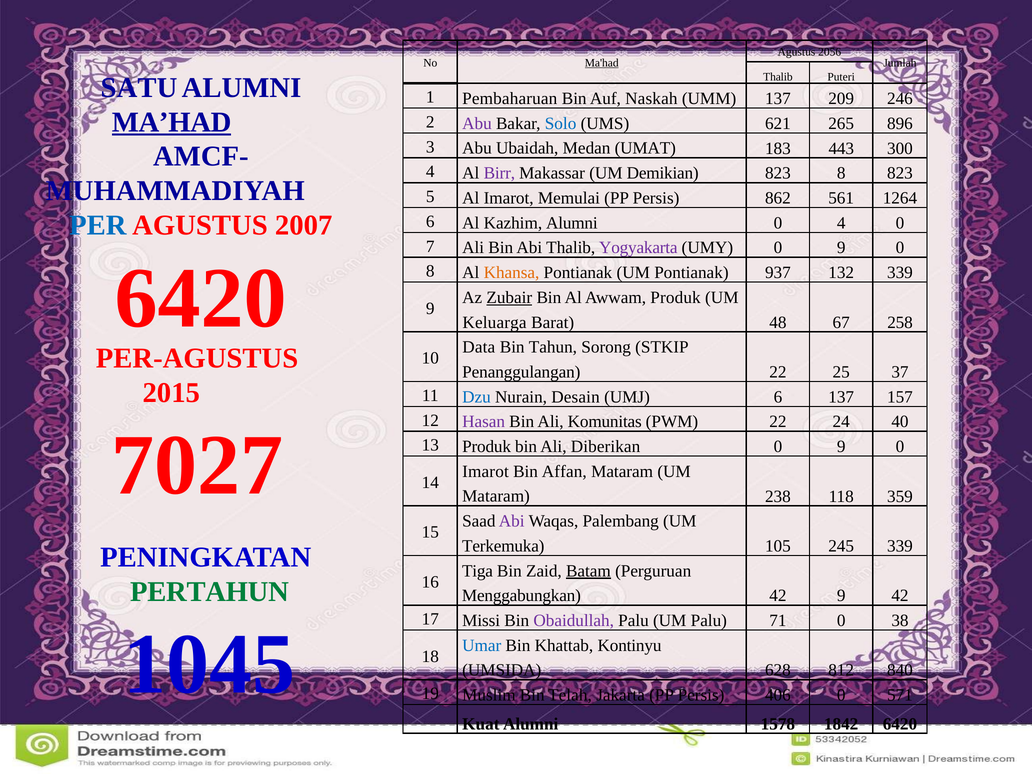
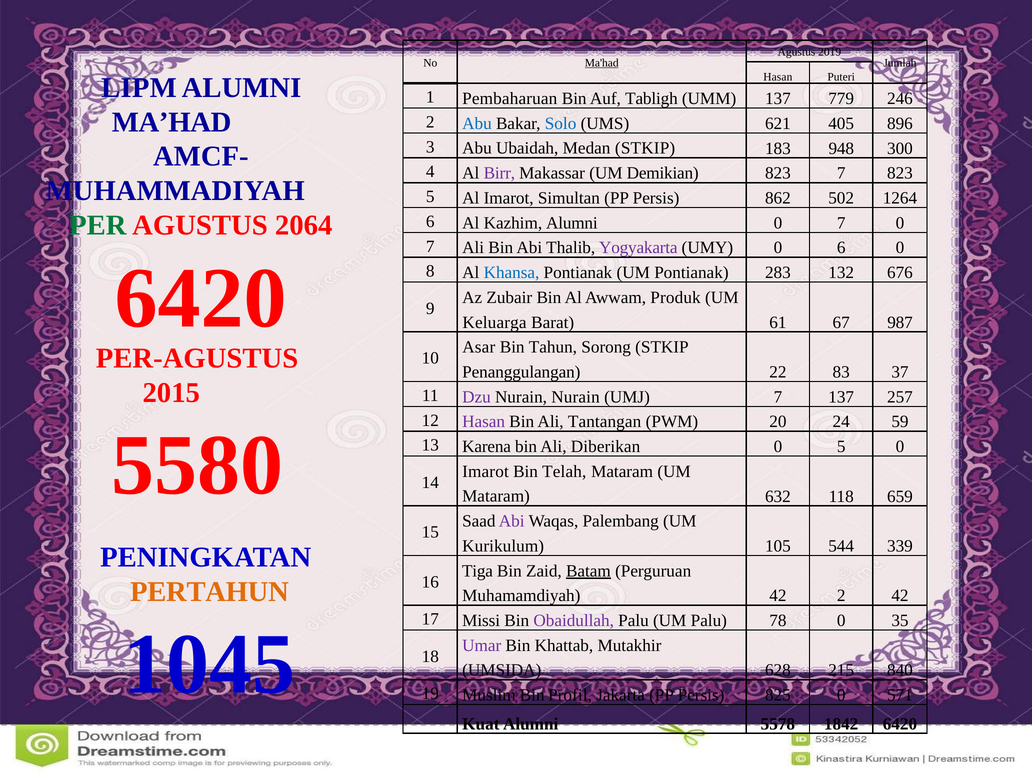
2056: 2056 -> 2019
Thalib at (778, 77): Thalib -> Hasan
SATU: SATU -> LIPM
Naskah: Naskah -> Tabligh
209: 209 -> 779
MA’HAD underline: present -> none
Abu at (477, 123) colour: purple -> blue
265: 265 -> 405
Medan UMAT: UMAT -> STKIP
443: 443 -> 948
823 8: 8 -> 7
Memulai: Memulai -> Simultan
561: 561 -> 502
PER colour: blue -> green
2007: 2007 -> 2064
4 at (841, 223): 4 -> 7
UMY 0 9: 9 -> 6
Khansa colour: orange -> blue
937: 937 -> 283
132 339: 339 -> 676
Zubair underline: present -> none
48: 48 -> 61
258: 258 -> 987
Data: Data -> Asar
25: 25 -> 83
Dzu colour: blue -> purple
Nurain Desain: Desain -> Nurain
UMJ 6: 6 -> 7
157: 157 -> 257
Komunitas: Komunitas -> Tantangan
PWM 22: 22 -> 20
40: 40 -> 59
7027: 7027 -> 5580
13 Produk: Produk -> Karena
9 at (841, 447): 9 -> 5
Affan: Affan -> Telah
238: 238 -> 632
359: 359 -> 659
Terkemuka: Terkemuka -> Kurikulum
245: 245 -> 544
PERTAHUN colour: green -> orange
Menggabungkan: Menggabungkan -> Muhamamdiyah
42 9: 9 -> 2
71: 71 -> 78
38: 38 -> 35
Umar colour: blue -> purple
Kontinyu: Kontinyu -> Mutakhir
812: 812 -> 215
Telah: Telah -> Profil
406: 406 -> 825
1578: 1578 -> 5578
